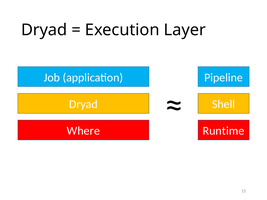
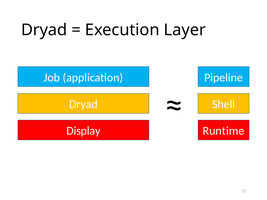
Where: Where -> Display
